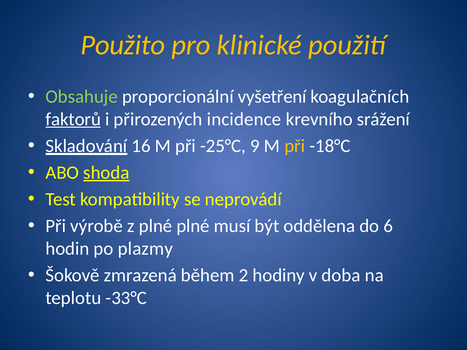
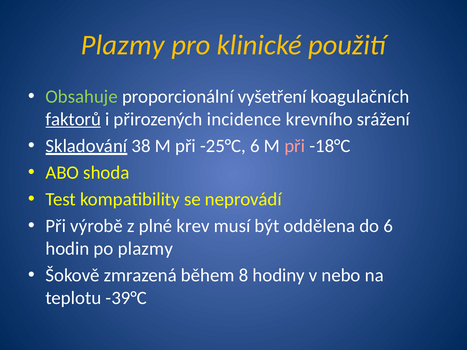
Použito at (123, 45): Použito -> Plazmy
16: 16 -> 38
-25°C 9: 9 -> 6
při at (295, 146) colour: yellow -> pink
shoda underline: present -> none
plné plné: plné -> krev
2: 2 -> 8
doba: doba -> nebo
-33°C: -33°C -> -39°C
